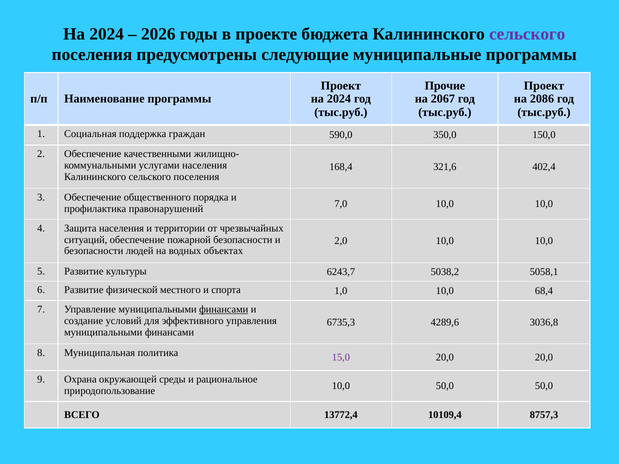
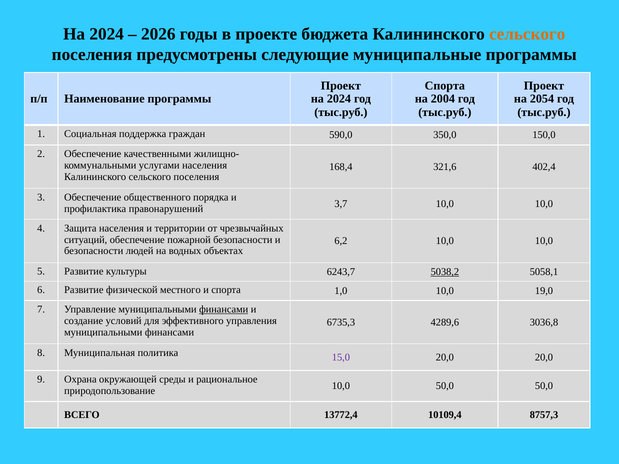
сельского at (527, 34) colour: purple -> orange
Прочие at (445, 86): Прочие -> Спорта
2067: 2067 -> 2004
2086: 2086 -> 2054
7,0: 7,0 -> 3,7
2,0: 2,0 -> 6,2
5038,2 underline: none -> present
68,4: 68,4 -> 19,0
